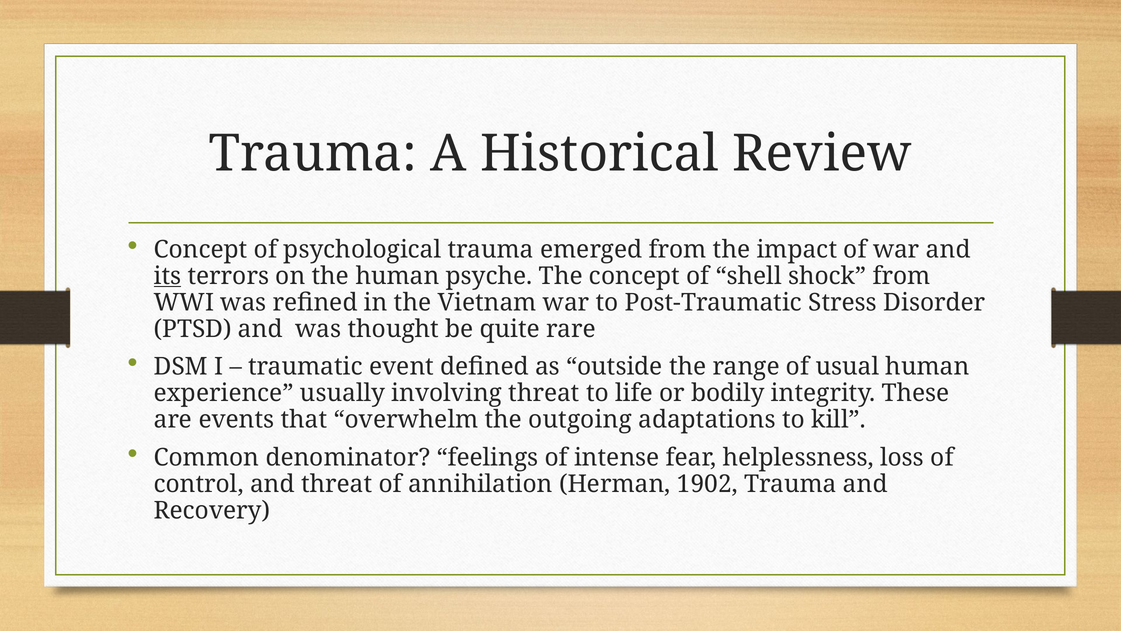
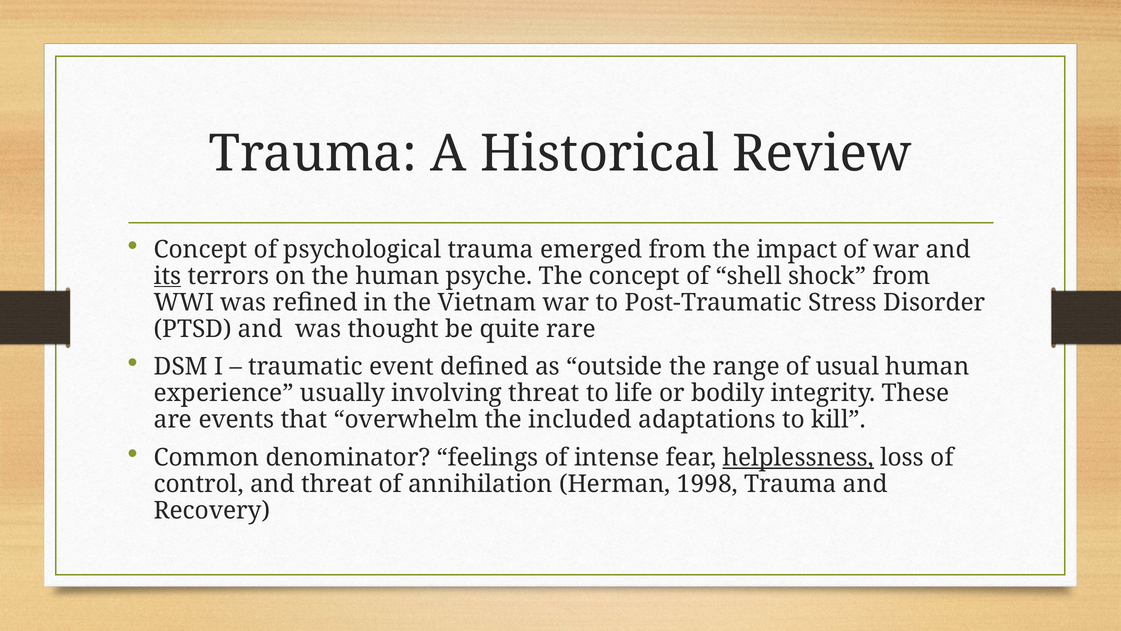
outgoing: outgoing -> included
helplessness underline: none -> present
1902: 1902 -> 1998
